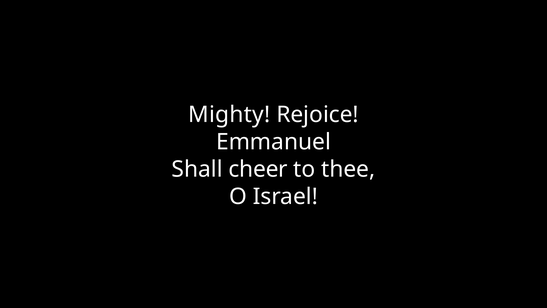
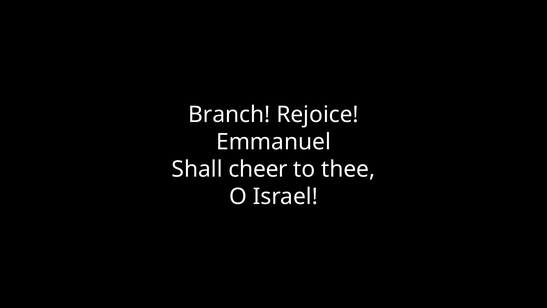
Mighty: Mighty -> Branch
